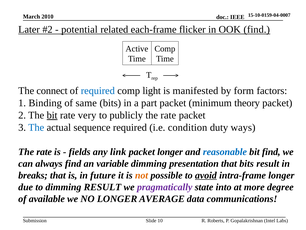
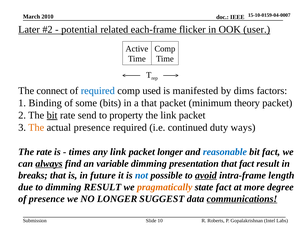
OOK find: find -> user
light: light -> used
form: form -> dims
same: same -> some
a part: part -> that
very: very -> send
publicly: publicly -> property
rate at (168, 115): rate -> link
The at (36, 127) colour: blue -> orange
actual sequence: sequence -> presence
condition: condition -> continued
fields: fields -> times
bit find: find -> fact
always underline: none -> present
that bits: bits -> fact
not colour: orange -> blue
intra-frame longer: longer -> length
pragmatically colour: purple -> orange
state into: into -> fact
of available: available -> presence
AVERAGE: AVERAGE -> SUGGEST
communications underline: none -> present
